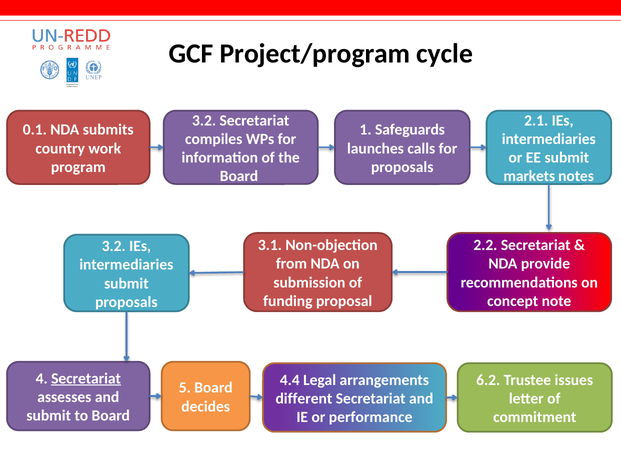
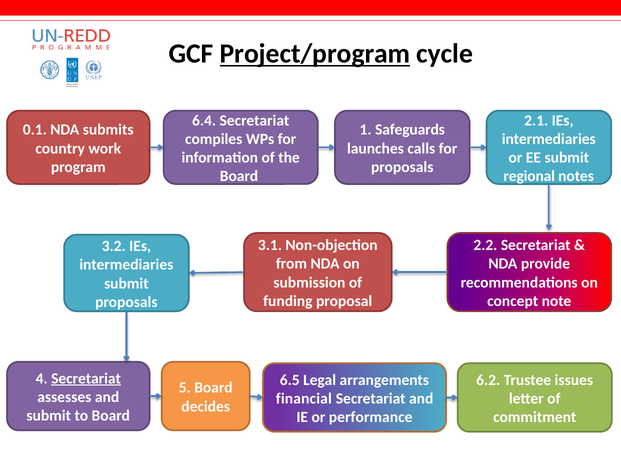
Project/program underline: none -> present
3.2 at (204, 120): 3.2 -> 6.4
markets: markets -> regional
4.4: 4.4 -> 6.5
different: different -> financial
